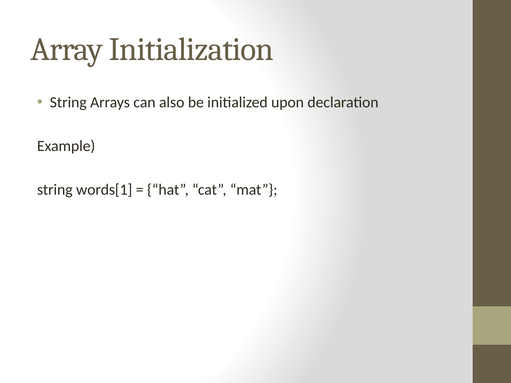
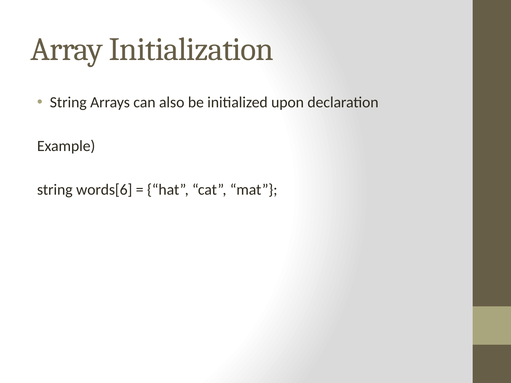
words[1: words[1 -> words[6
